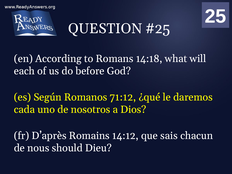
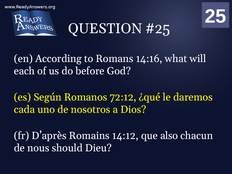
14:18: 14:18 -> 14:16
71:12: 71:12 -> 72:12
sais: sais -> also
